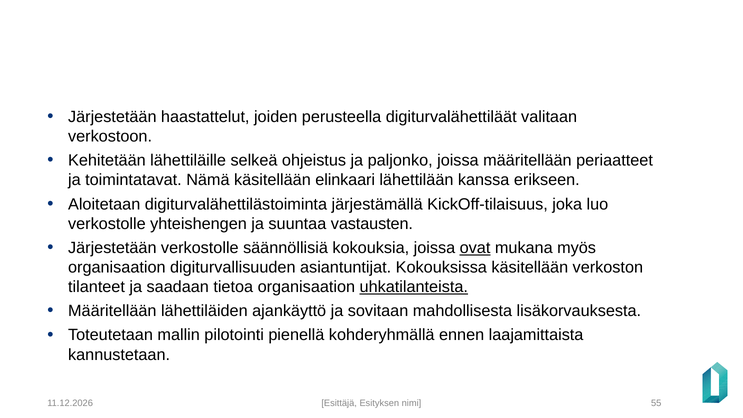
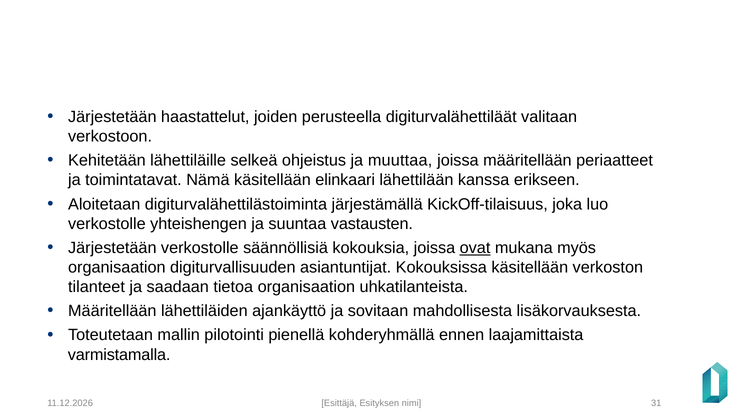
paljonko: paljonko -> muuttaa
uhkatilanteista underline: present -> none
kannustetaan: kannustetaan -> varmistamalla
55: 55 -> 31
